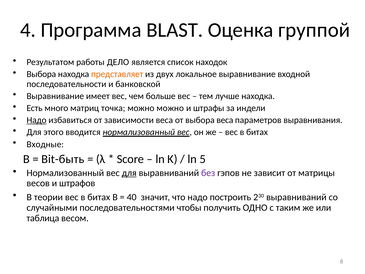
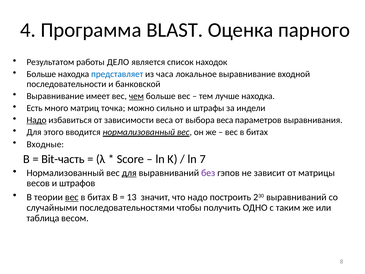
группой: группой -> парного
Выбора at (41, 74): Выбора -> Больше
представляет colour: orange -> blue
двух: двух -> часа
чем underline: none -> present
можно можно: можно -> сильно
Bit-быть: Bit-быть -> Bit-часть
5: 5 -> 7
вес at (72, 197) underline: none -> present
40: 40 -> 13
